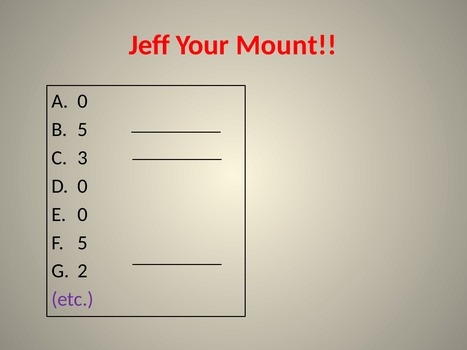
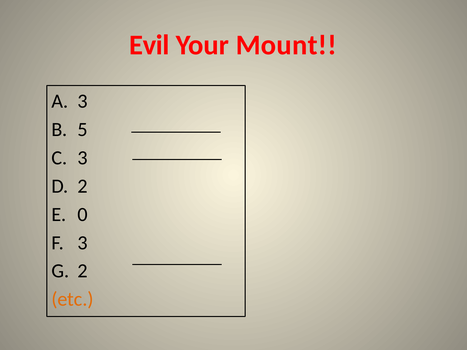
Jeff: Jeff -> Evil
0 at (83, 101): 0 -> 3
0 at (83, 186): 0 -> 2
5 at (83, 243): 5 -> 3
etc colour: purple -> orange
